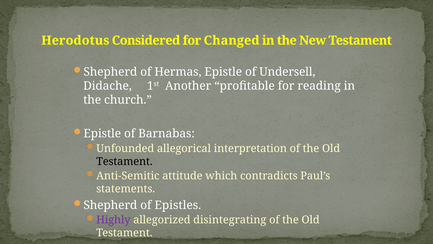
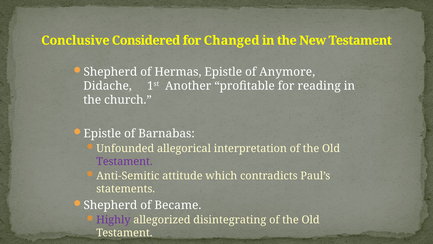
Herodotus: Herodotus -> Conclusive
Undersell: Undersell -> Anymore
Testament at (124, 161) colour: black -> purple
Epistles: Epistles -> Became
